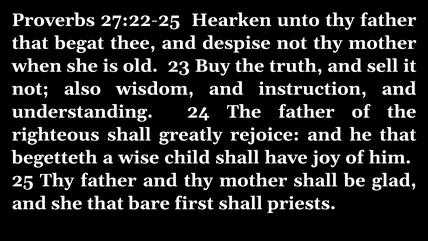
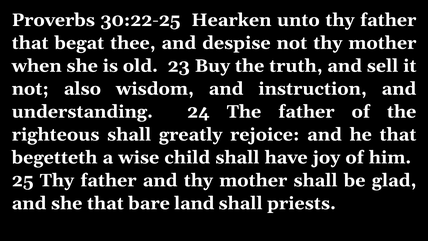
27:22-25: 27:22-25 -> 30:22-25
first: first -> land
